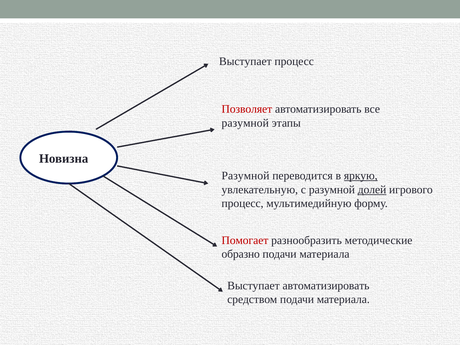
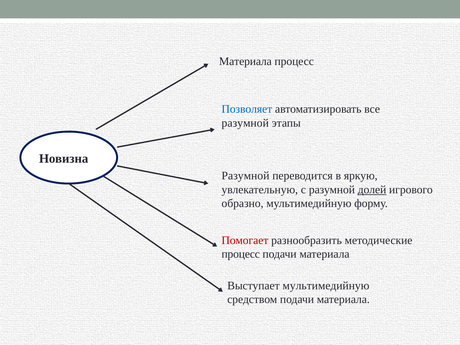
Выступает at (245, 61): Выступает -> Материала
Позволяет colour: red -> blue
яркую underline: present -> none
процесс at (243, 203): процесс -> образно
образно at (241, 254): образно -> процесс
Выступает автоматизировать: автоматизировать -> мультимедийную
